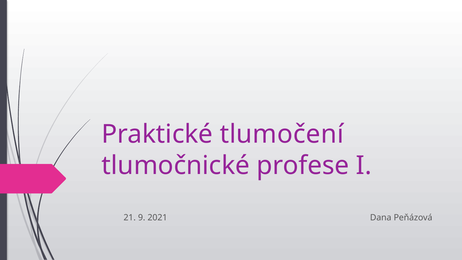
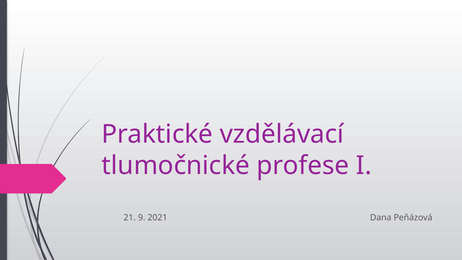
tlumočení: tlumočení -> vzdělávací
